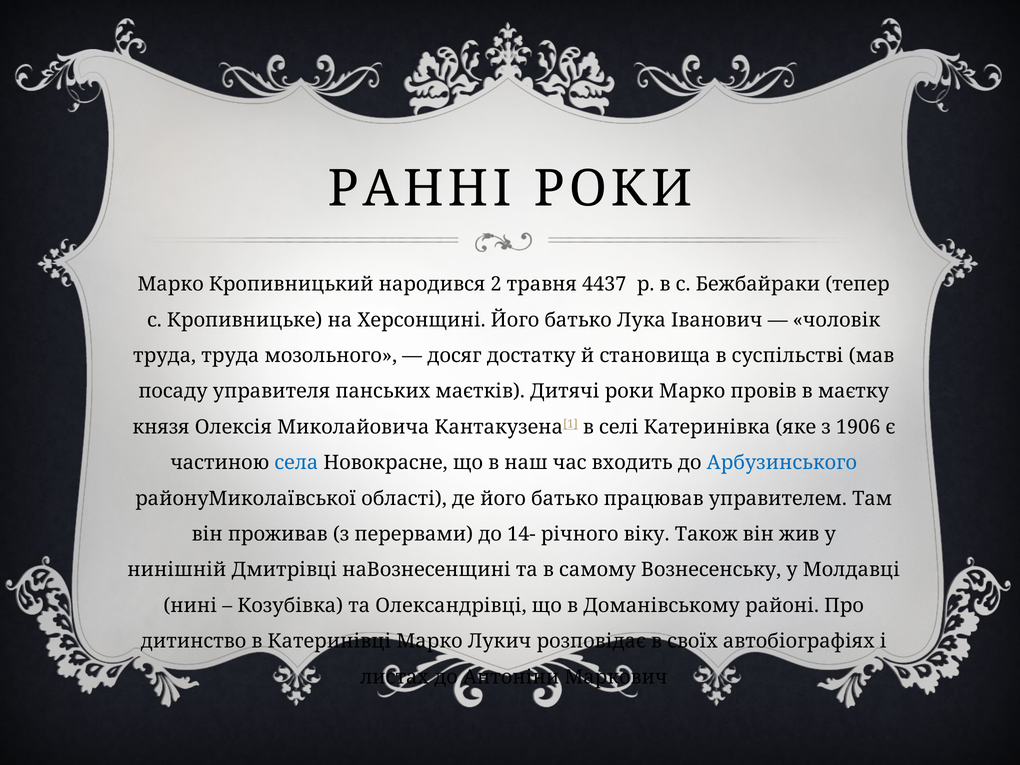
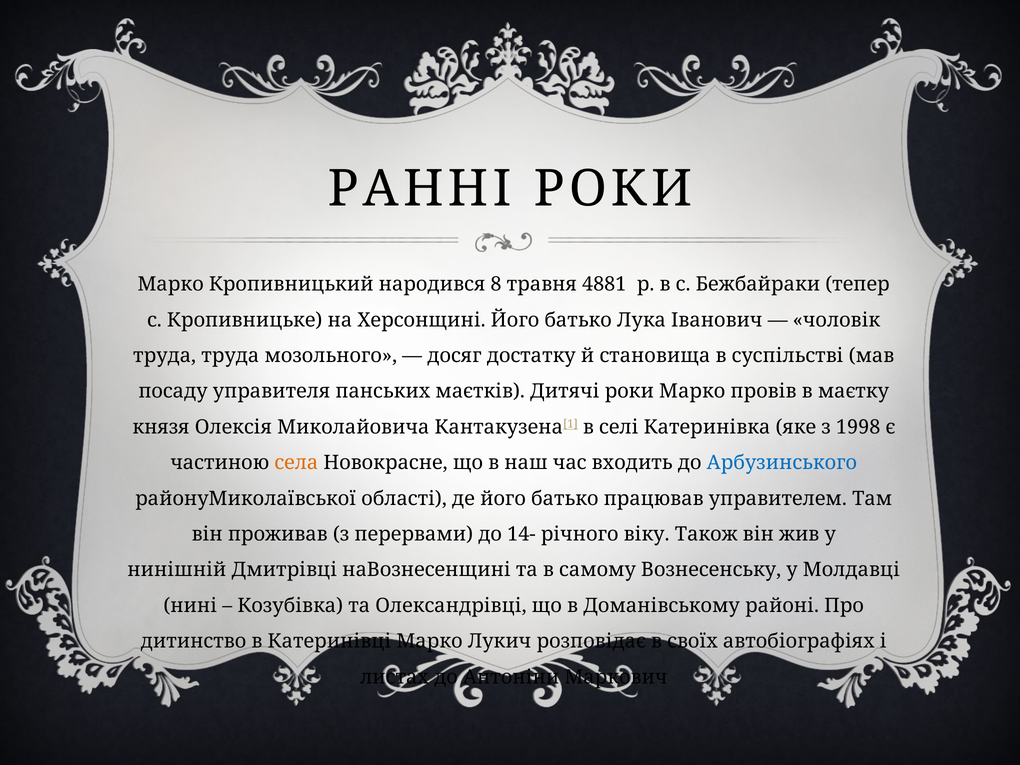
2: 2 -> 8
4437: 4437 -> 4881
1906: 1906 -> 1998
села colour: blue -> orange
